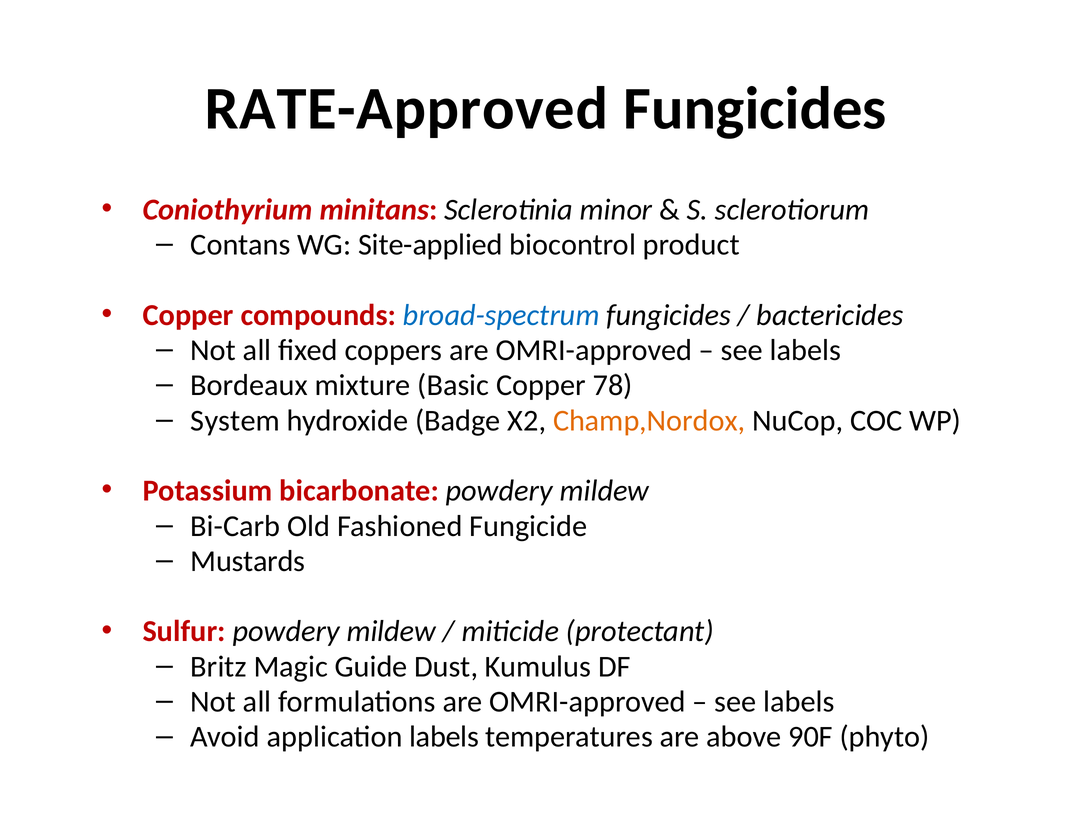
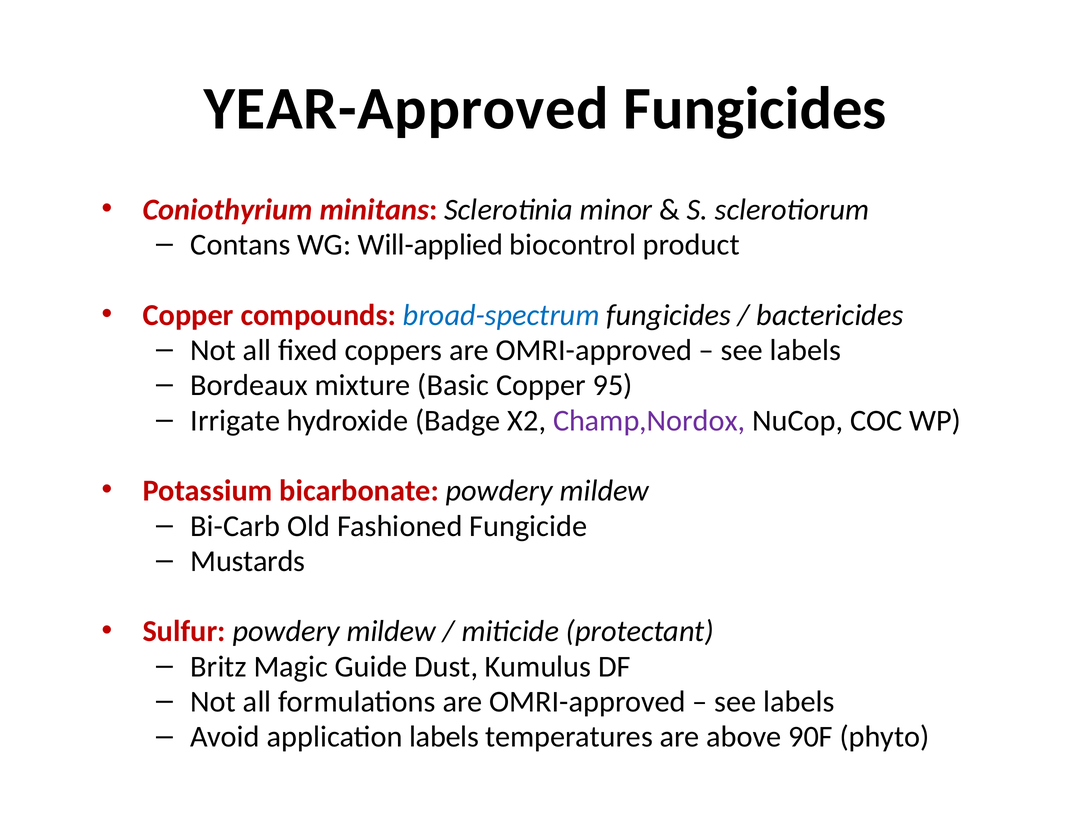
RATE-Approved: RATE-Approved -> YEAR-Approved
Site-applied: Site-applied -> Will-applied
78: 78 -> 95
System: System -> Irrigate
Champ,Nordox colour: orange -> purple
